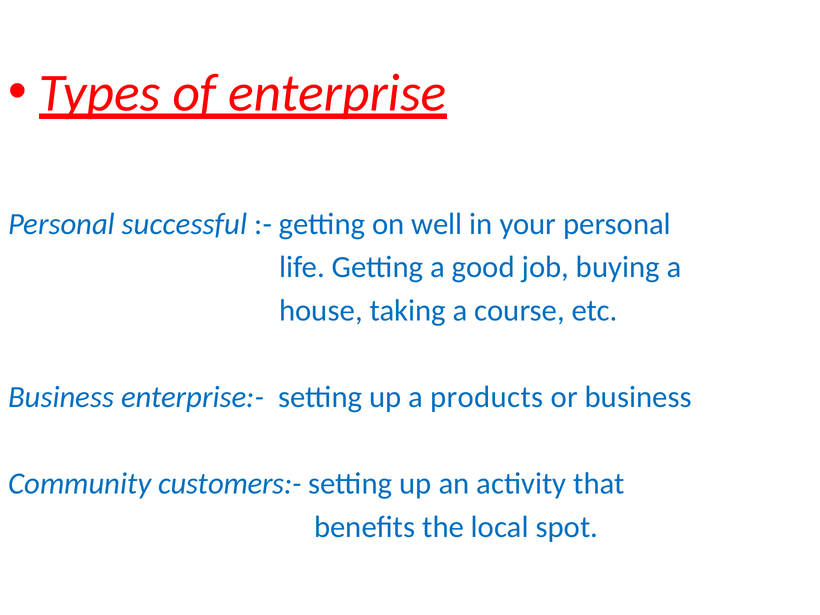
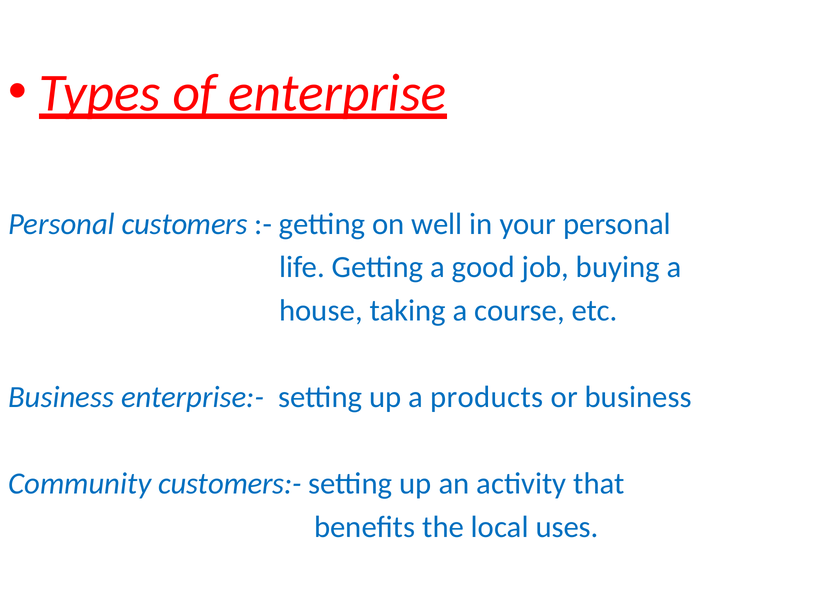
successful: successful -> customers
spot: spot -> uses
